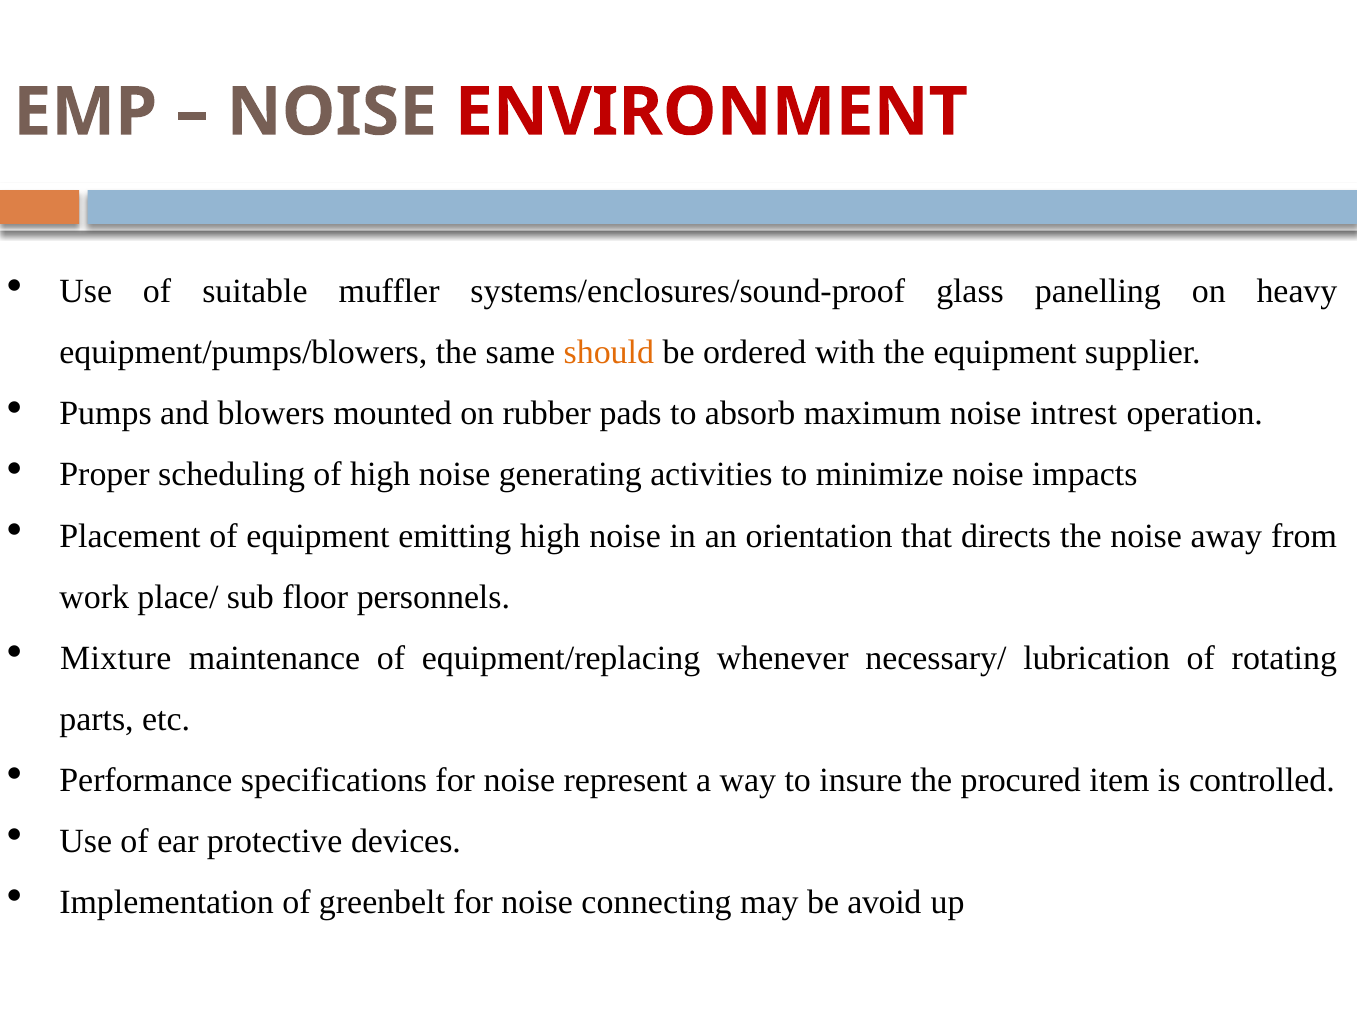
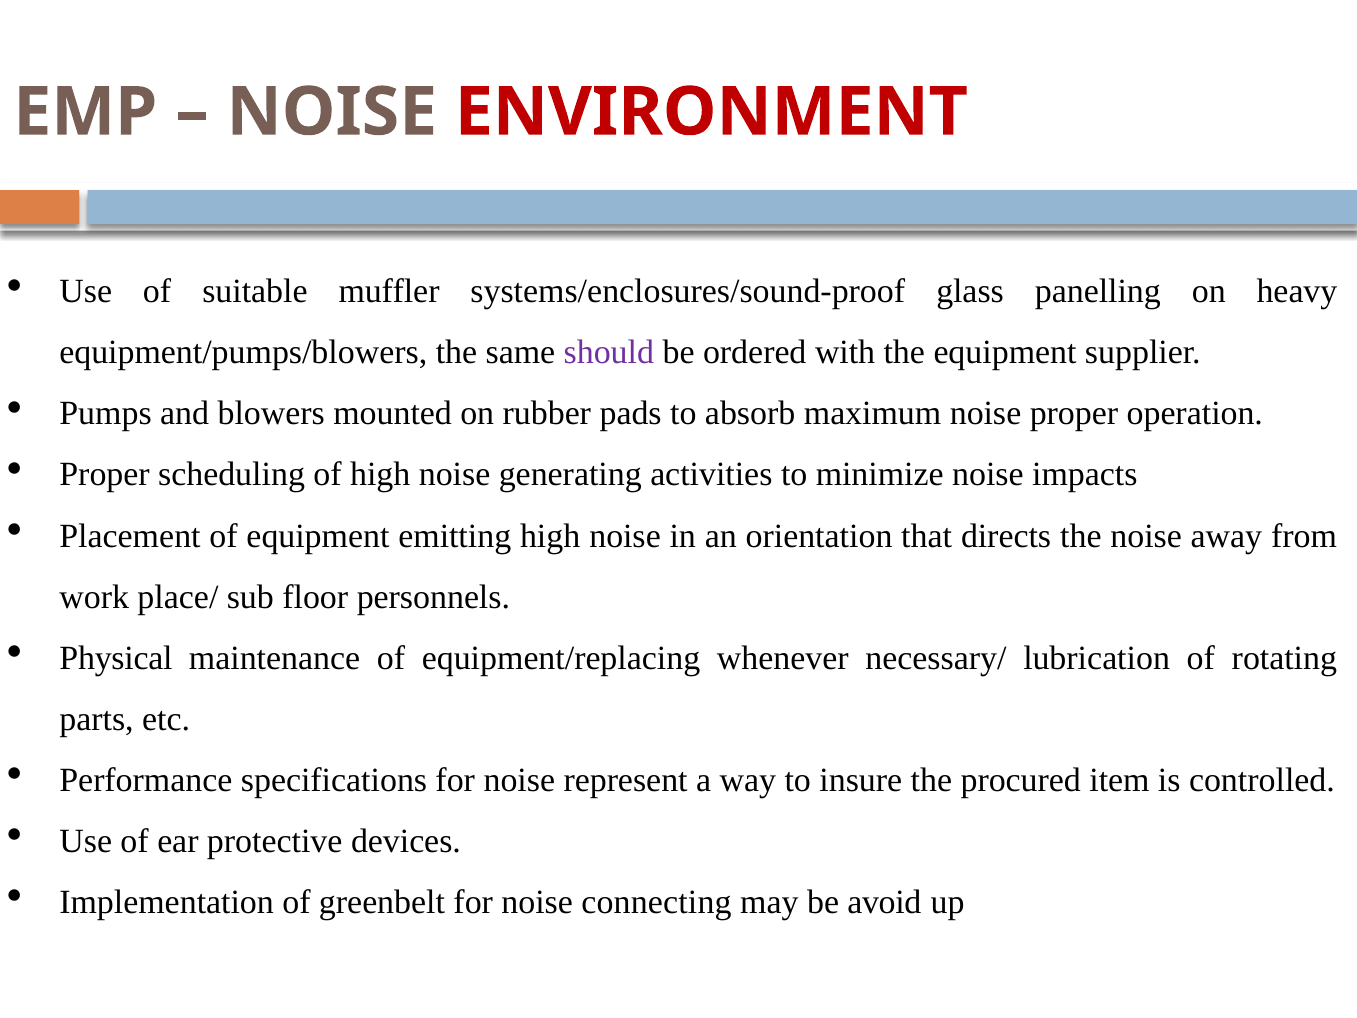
should colour: orange -> purple
noise intrest: intrest -> proper
Mixture: Mixture -> Physical
